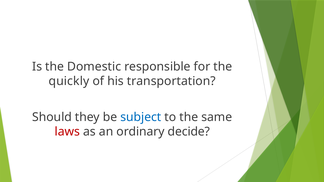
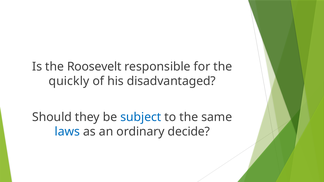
Domestic: Domestic -> Roosevelt
transportation: transportation -> disadvantaged
laws colour: red -> blue
